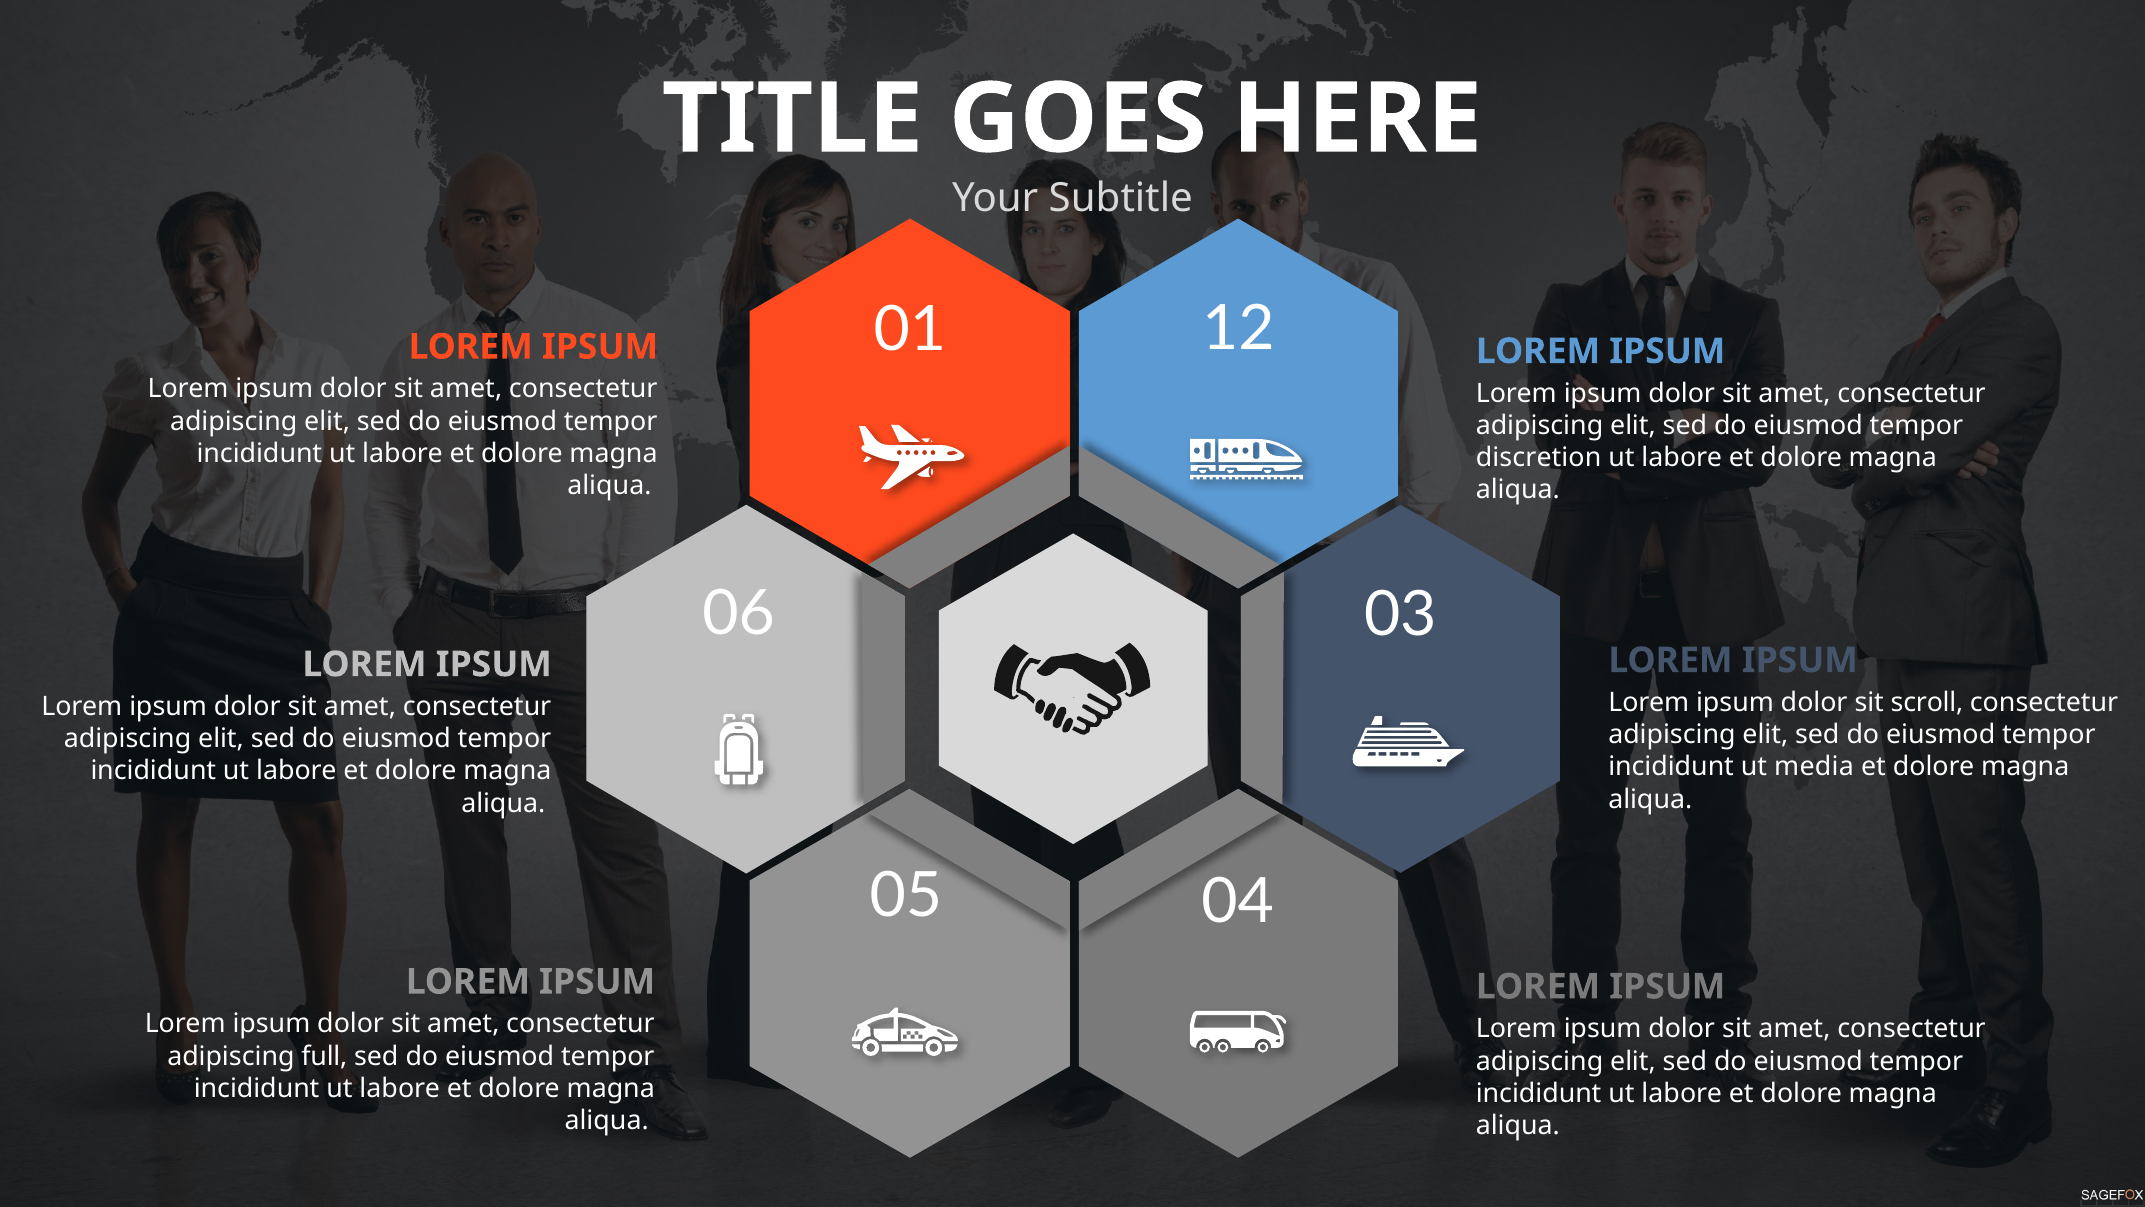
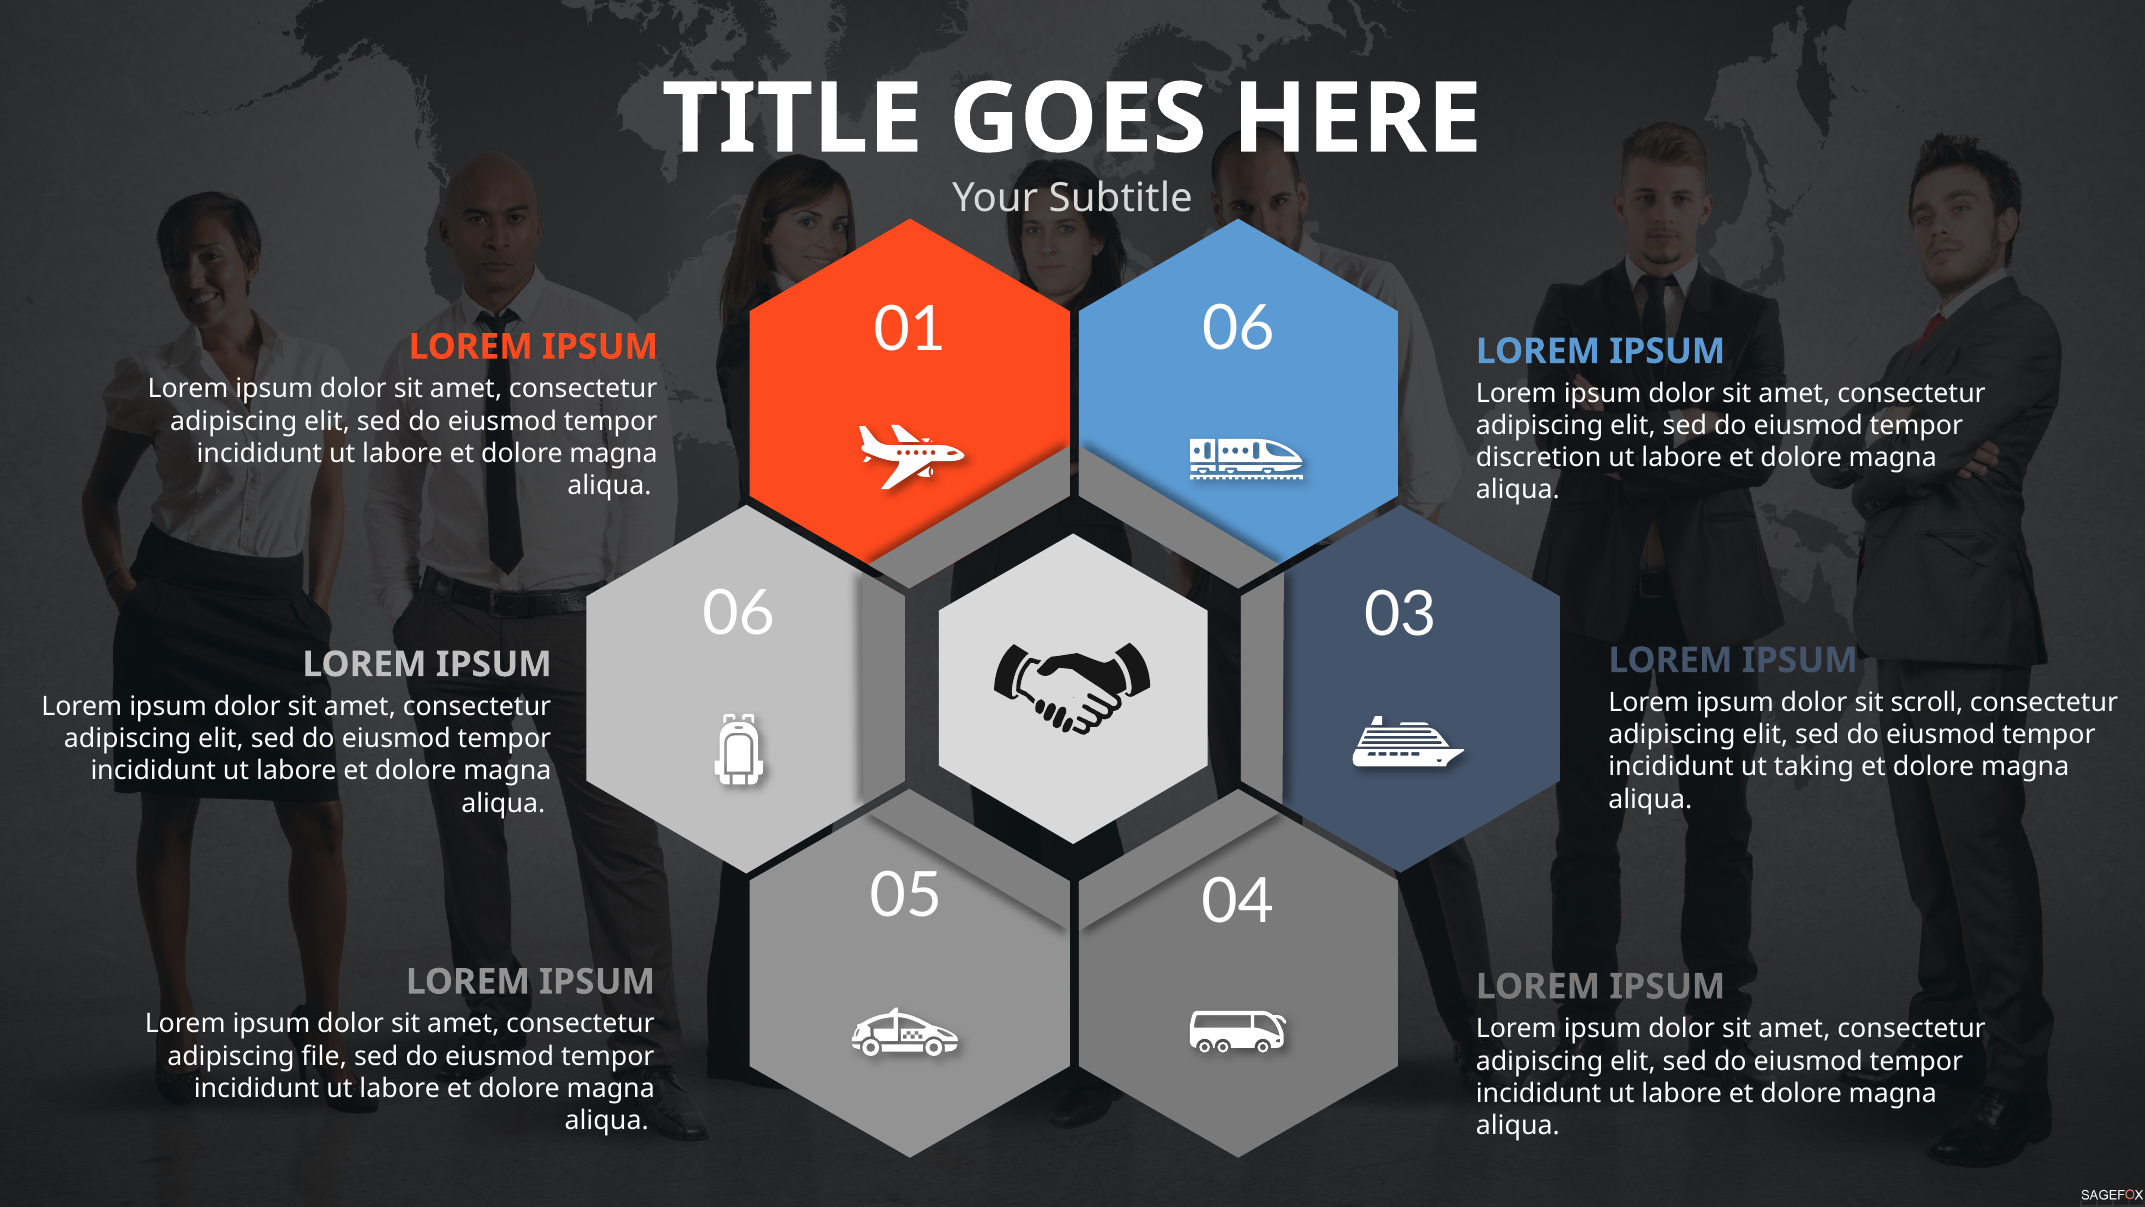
01 12: 12 -> 06
media: media -> taking
full: full -> file
